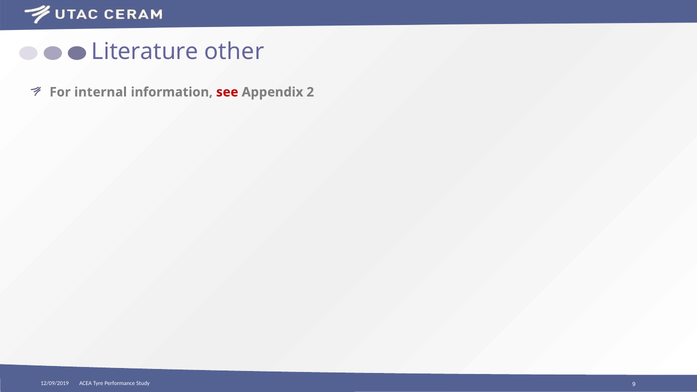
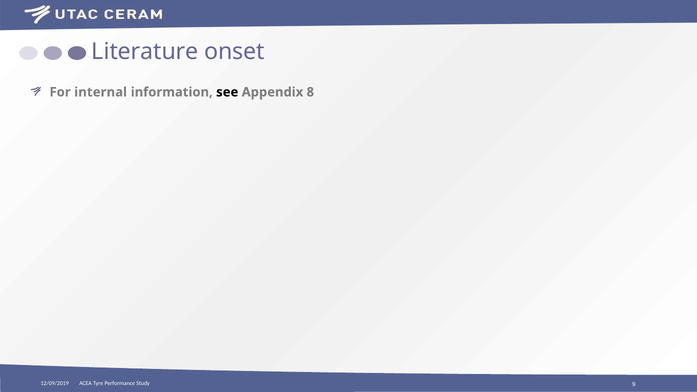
other: other -> onset
see colour: red -> black
2: 2 -> 8
